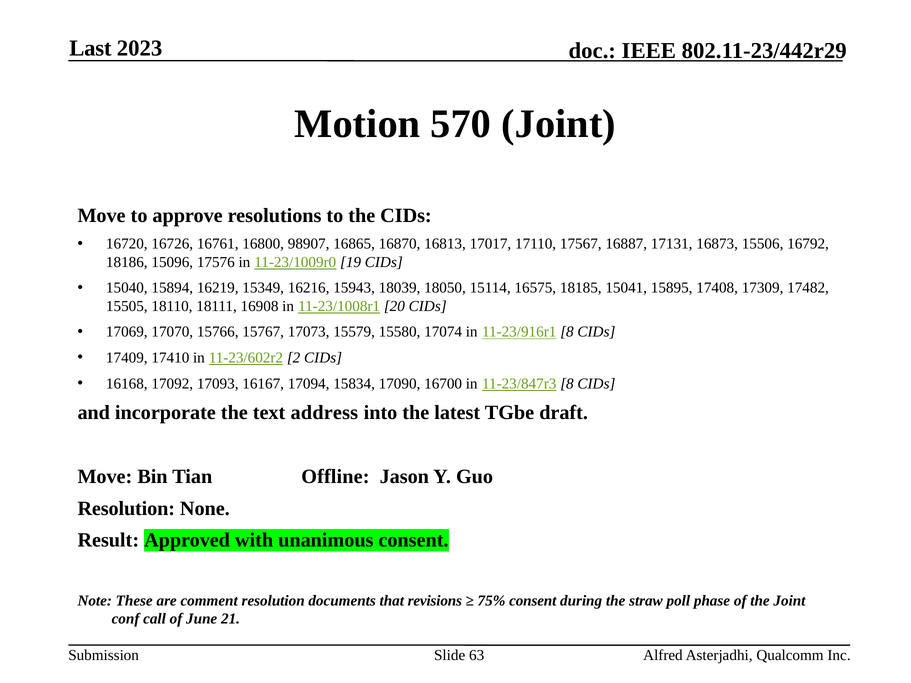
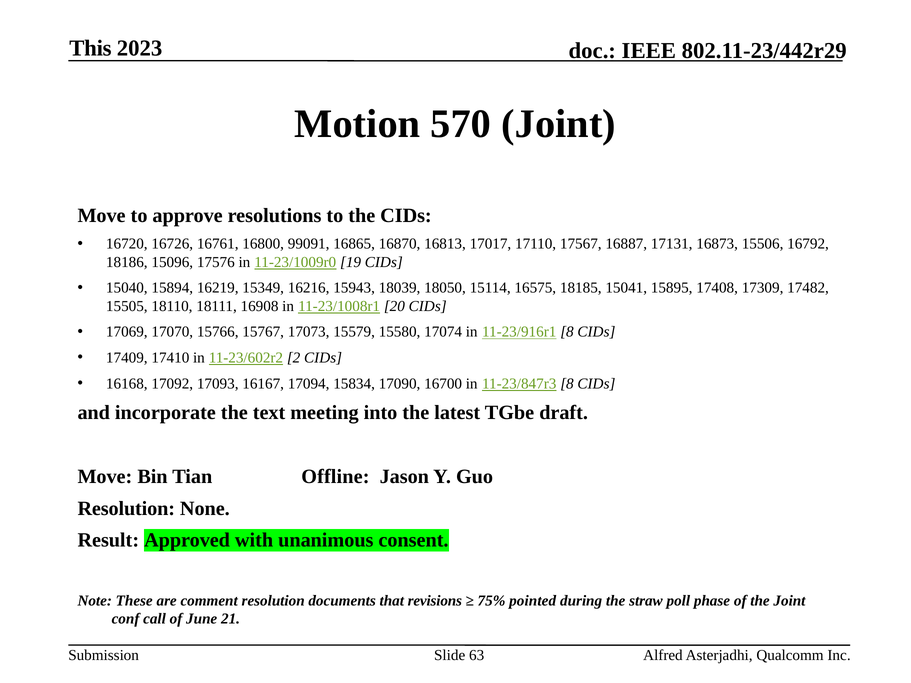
Last: Last -> This
98907: 98907 -> 99091
address: address -> meeting
75% consent: consent -> pointed
